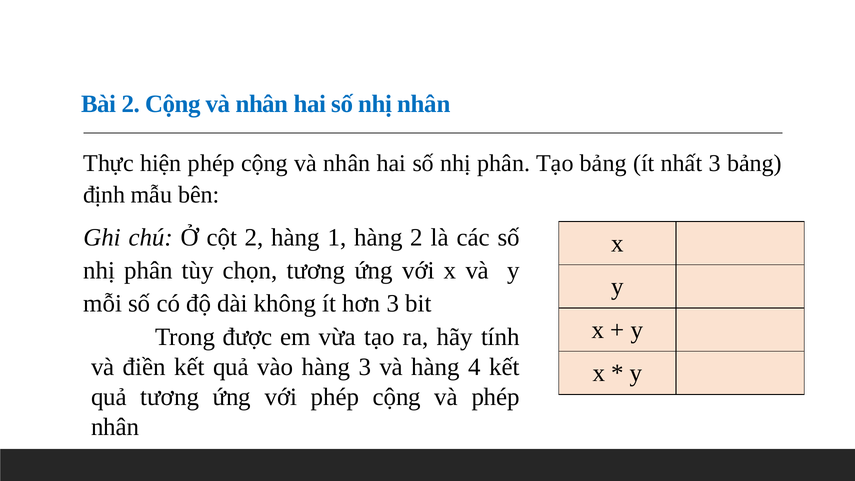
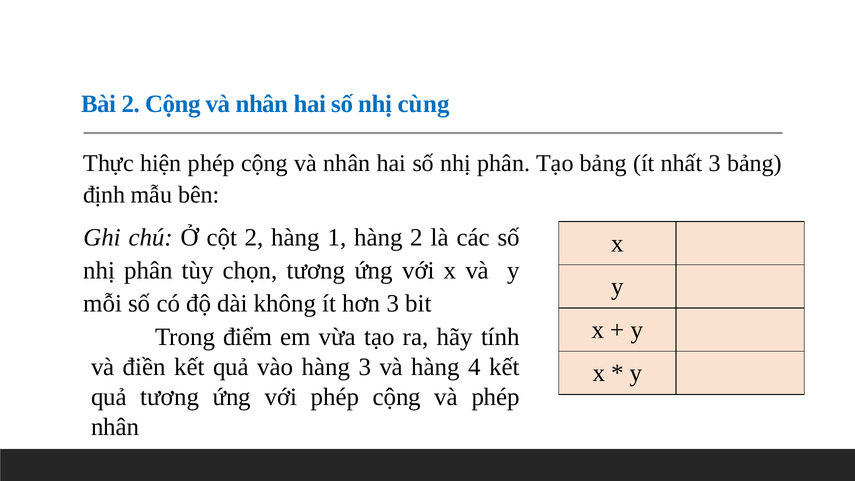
nhị nhân: nhân -> cùng
được: được -> điểm
